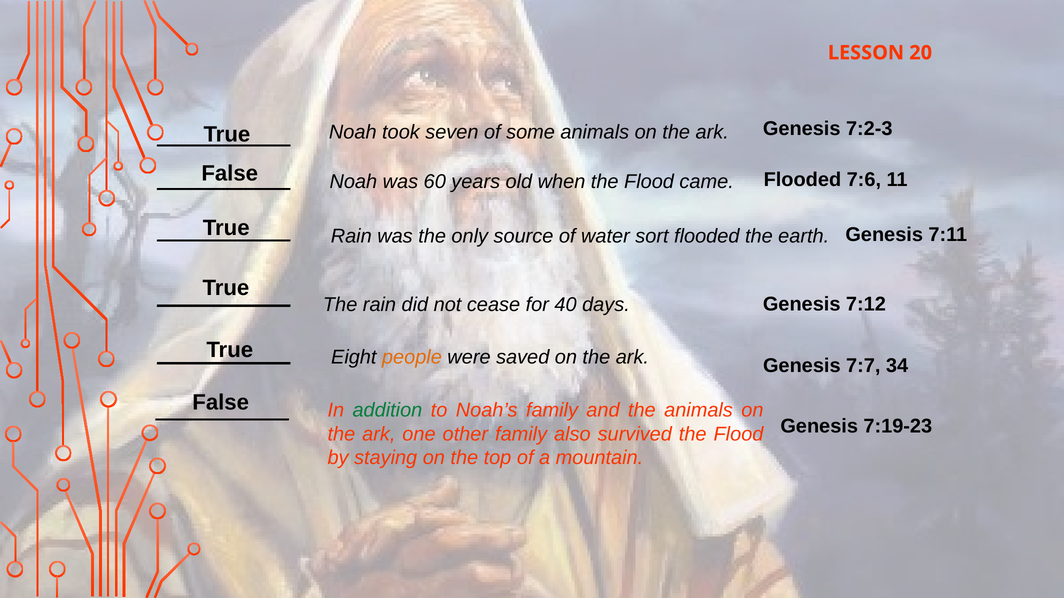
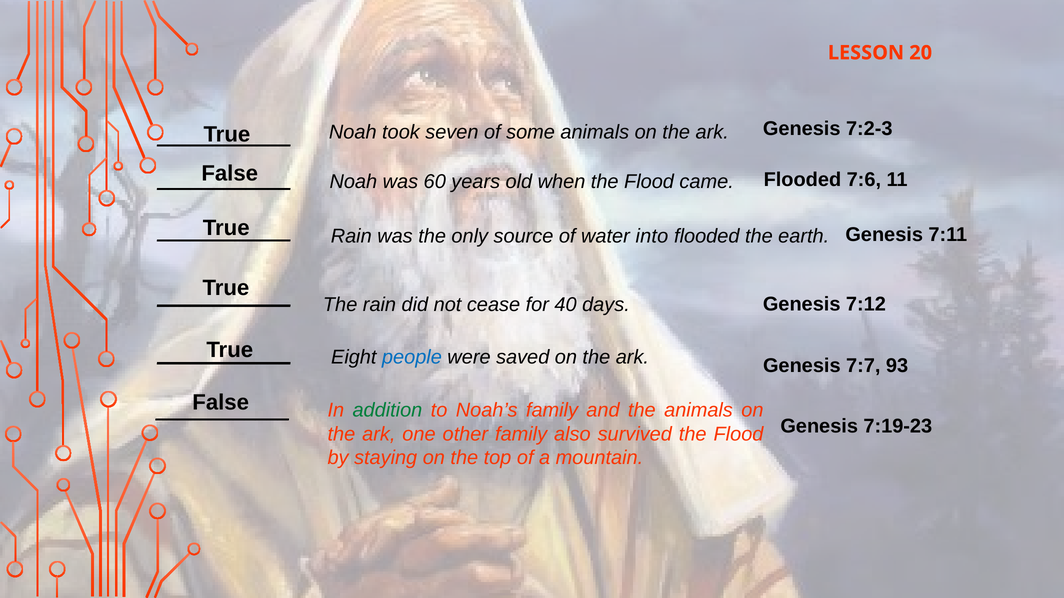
sort: sort -> into
people colour: orange -> blue
34: 34 -> 93
